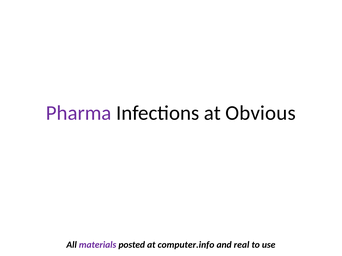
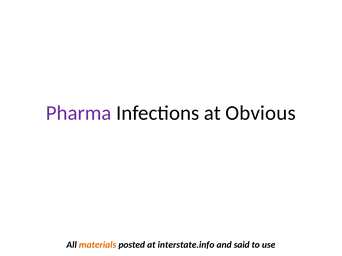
materials colour: purple -> orange
computer.info: computer.info -> interstate.info
real: real -> said
